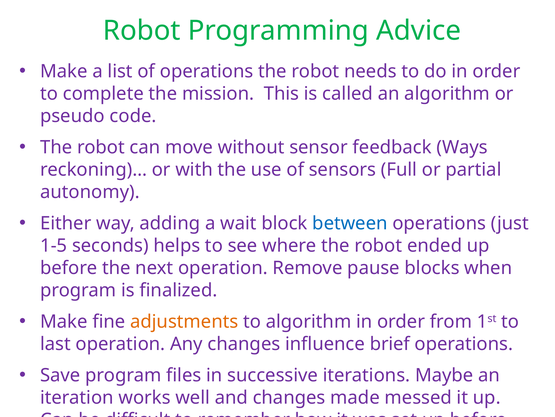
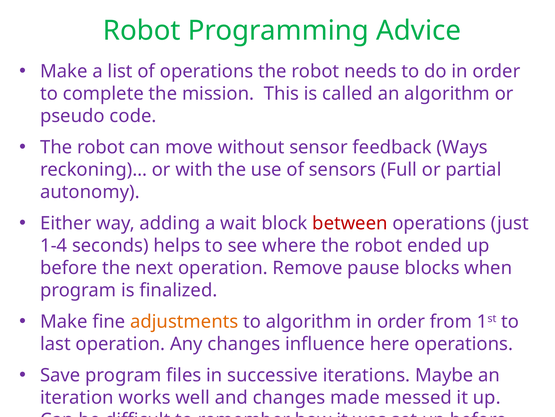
between colour: blue -> red
1-5: 1-5 -> 1-4
brief: brief -> here
